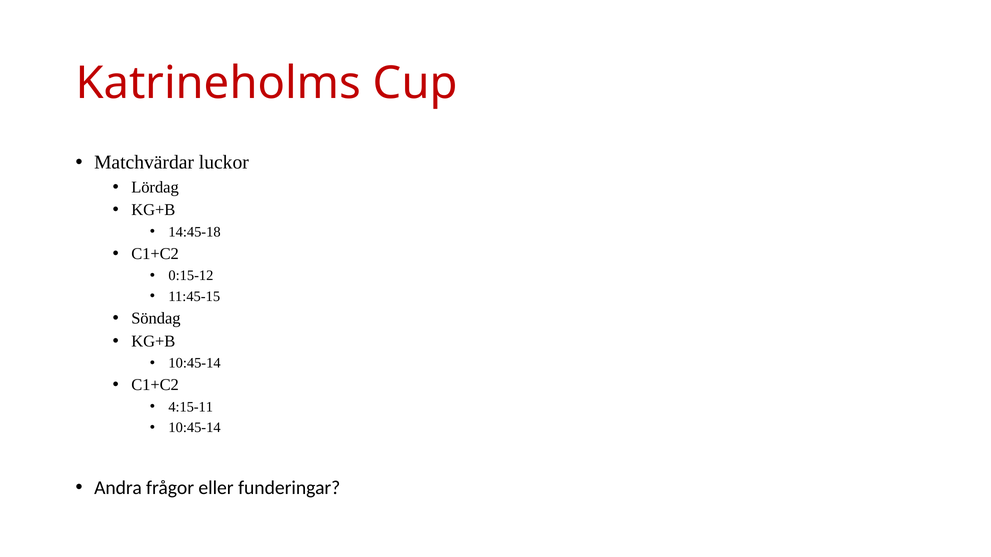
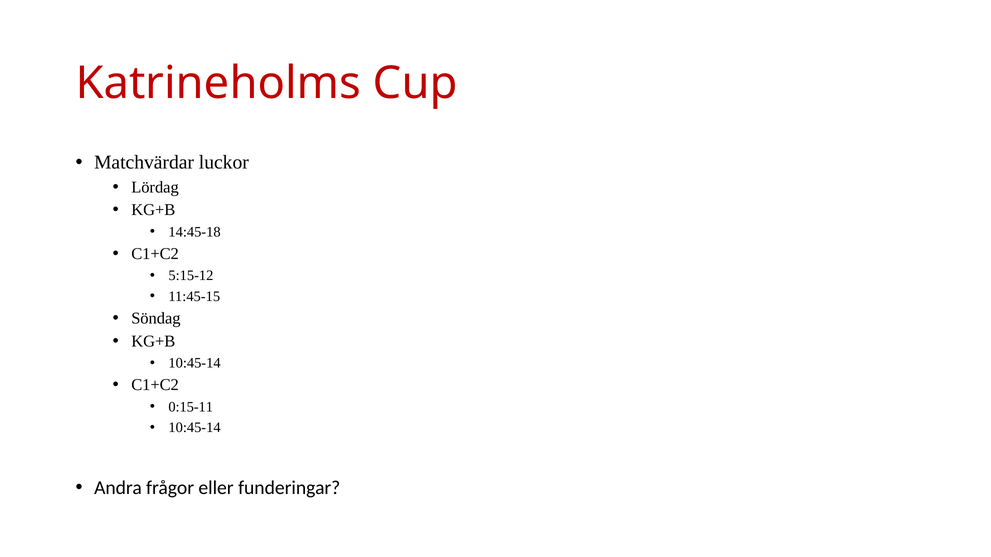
0:15-12: 0:15-12 -> 5:15-12
4:15-11: 4:15-11 -> 0:15-11
